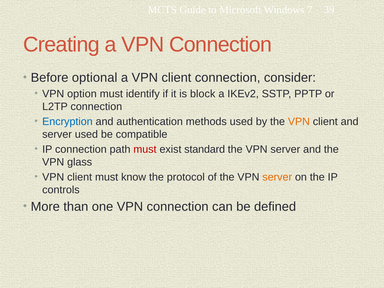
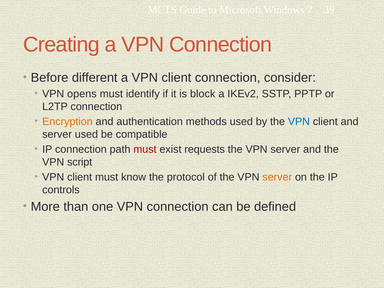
optional: optional -> different
option: option -> opens
Encryption colour: blue -> orange
VPN at (299, 122) colour: orange -> blue
standard: standard -> requests
glass: glass -> script
